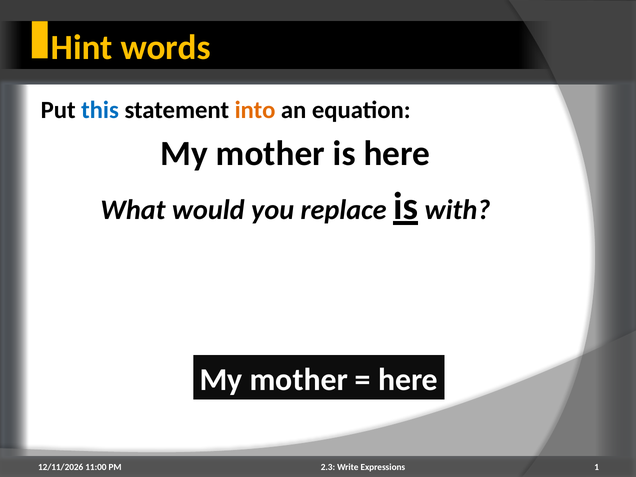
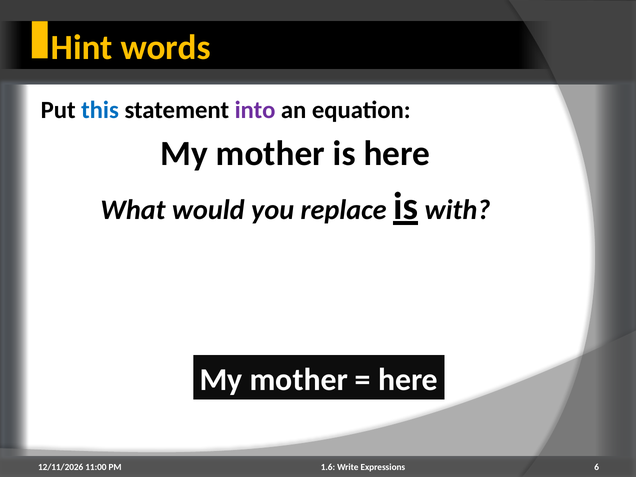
into colour: orange -> purple
2.3: 2.3 -> 1.6
1: 1 -> 6
